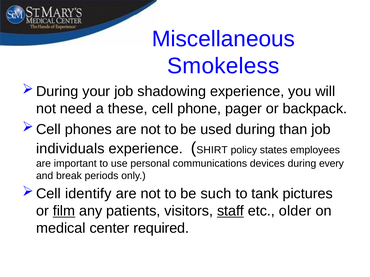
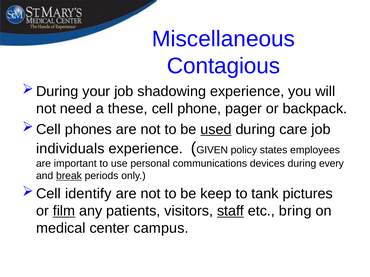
Smokeless: Smokeless -> Contagious
used underline: none -> present
than: than -> care
SHIRT: SHIRT -> GIVEN
break underline: none -> present
such: such -> keep
older: older -> bring
required: required -> campus
